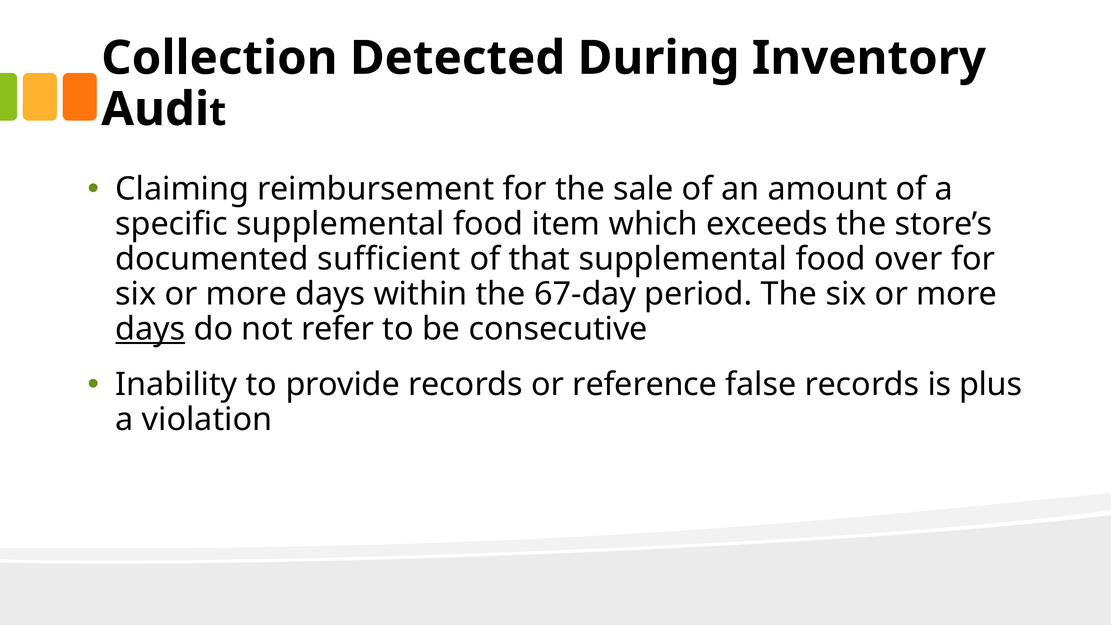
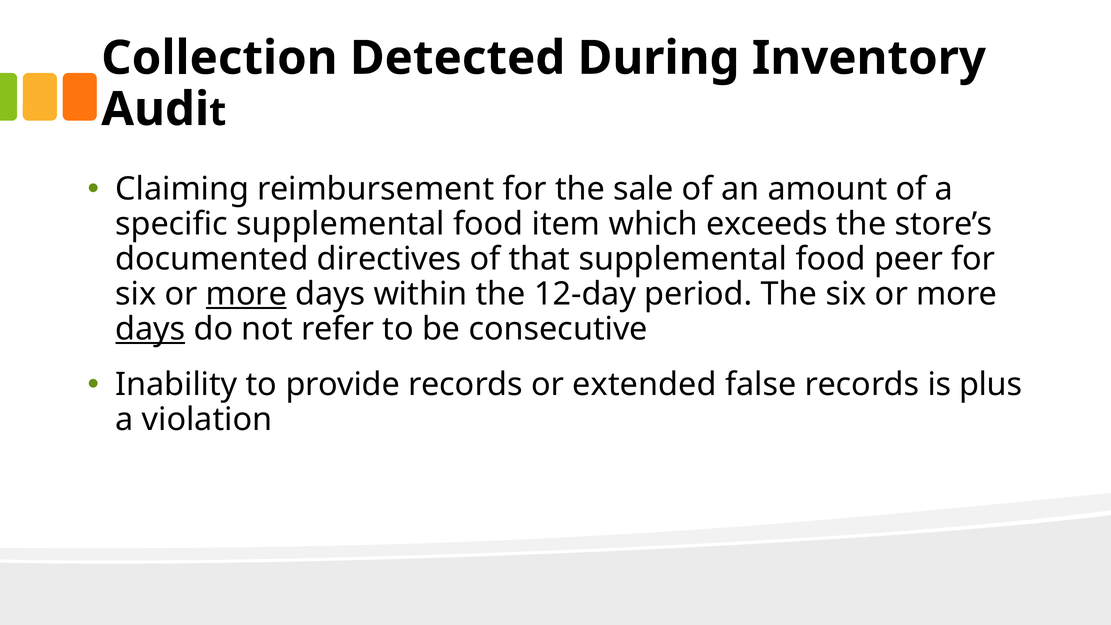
sufficient: sufficient -> directives
over: over -> peer
more at (246, 294) underline: none -> present
67-day: 67-day -> 12-day
reference: reference -> extended
